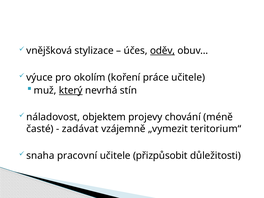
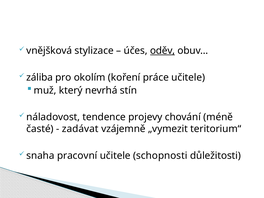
výuce: výuce -> záliba
který underline: present -> none
objektem: objektem -> tendence
přizpůsobit: přizpůsobit -> schopnosti
